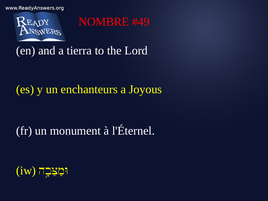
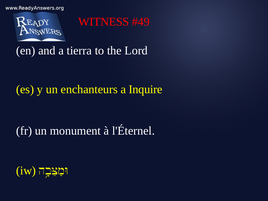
NOMBRE: NOMBRE -> WITNESS
Joyous: Joyous -> Inquire
